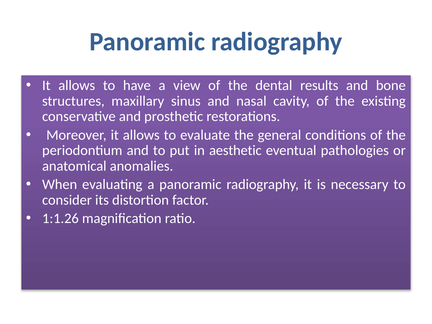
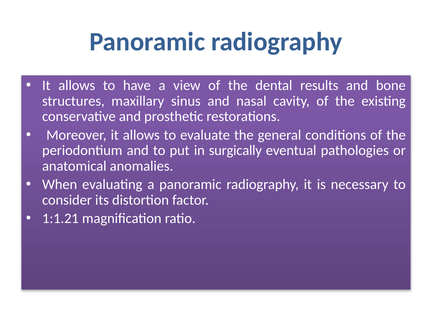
aesthetic: aesthetic -> surgically
1:1.26: 1:1.26 -> 1:1.21
